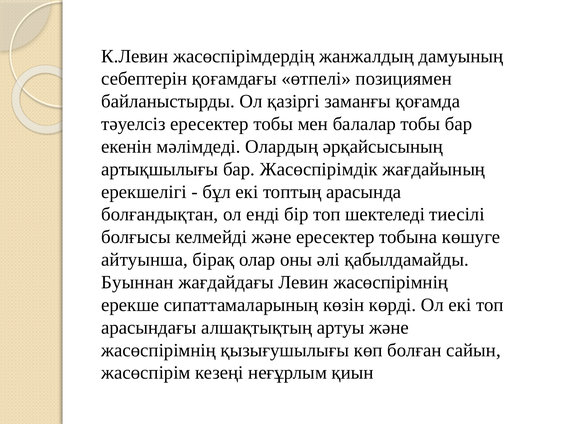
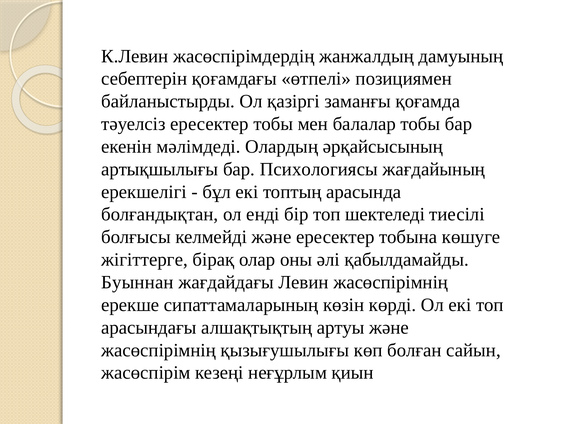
Жасөспірімдік: Жасөспірімдік -> Психологиясы
айтуынша: айтуынша -> жігіттерге
